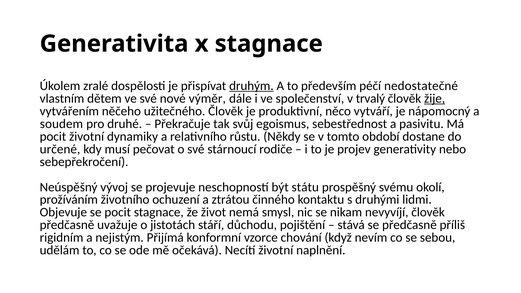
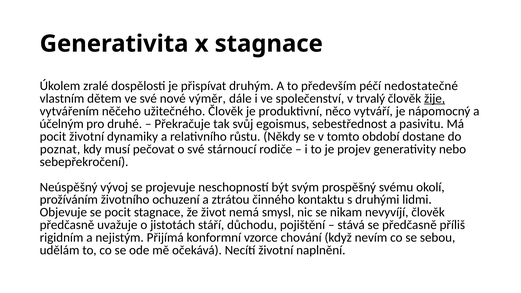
druhým underline: present -> none
soudem: soudem -> účelným
určené: určené -> poznat
státu: státu -> svým
